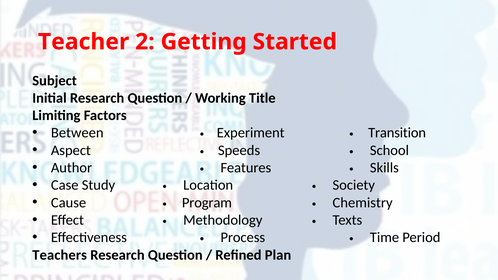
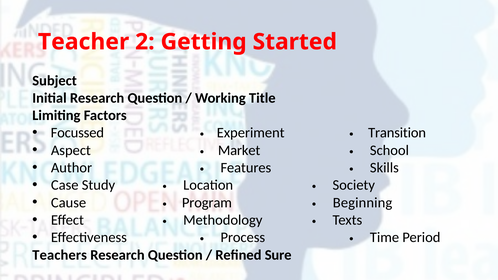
Between: Between -> Focussed
Speeds: Speeds -> Market
Chemistry: Chemistry -> Beginning
Plan: Plan -> Sure
